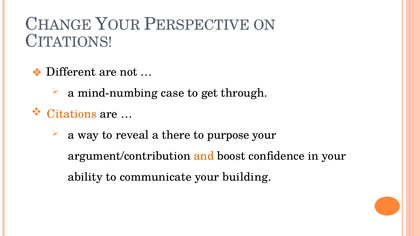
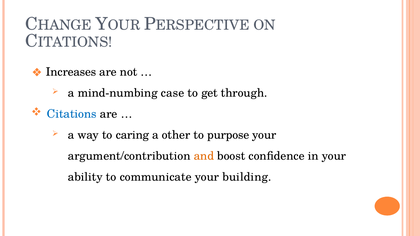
Different: Different -> Increases
Citations colour: orange -> blue
reveal: reveal -> caring
there: there -> other
